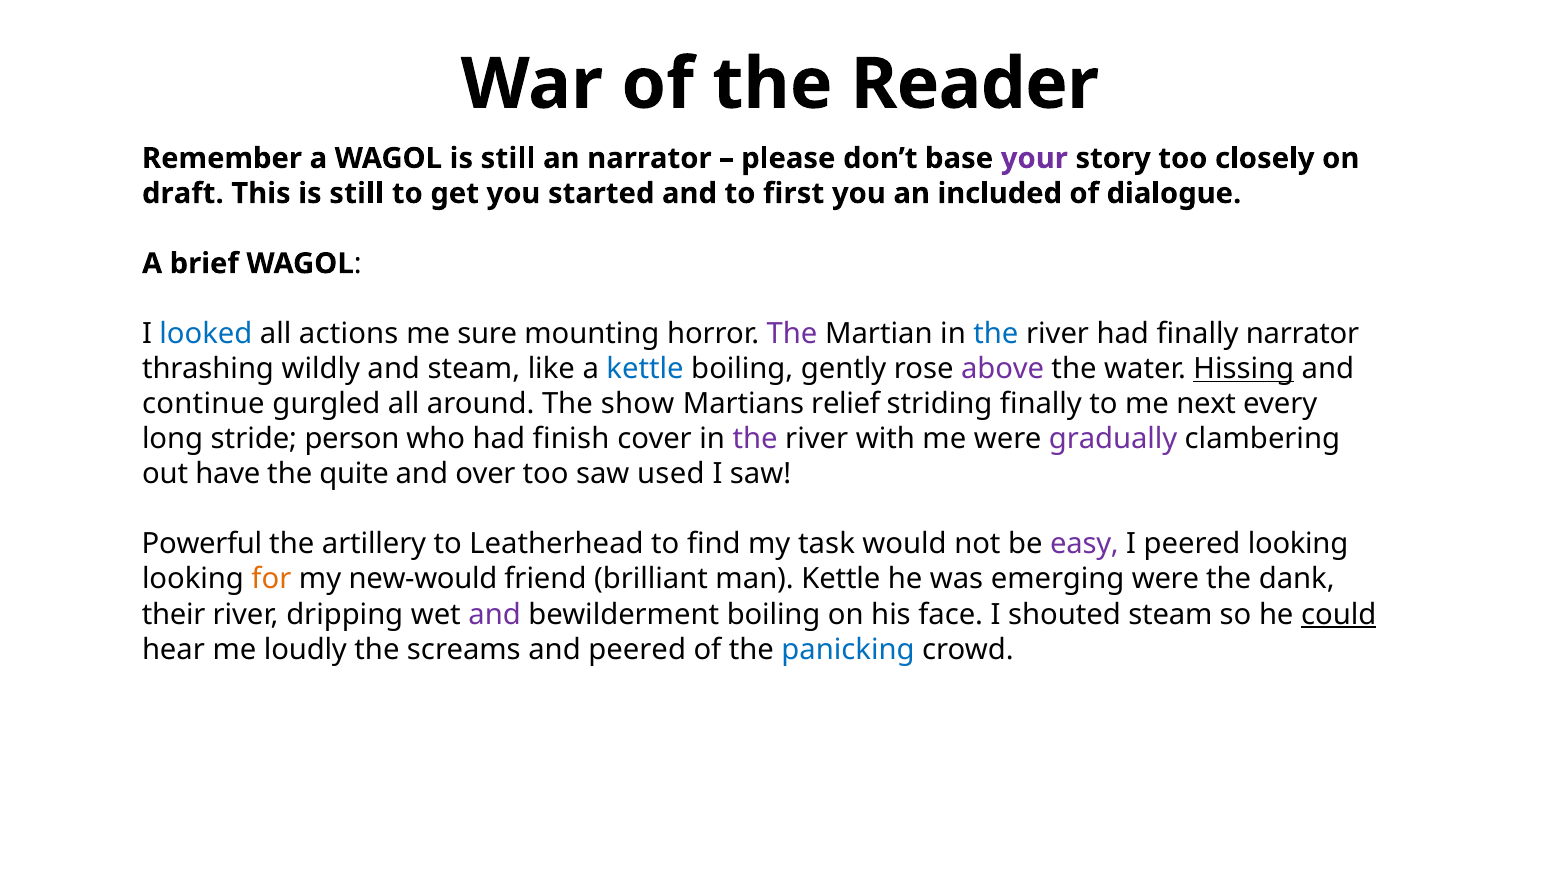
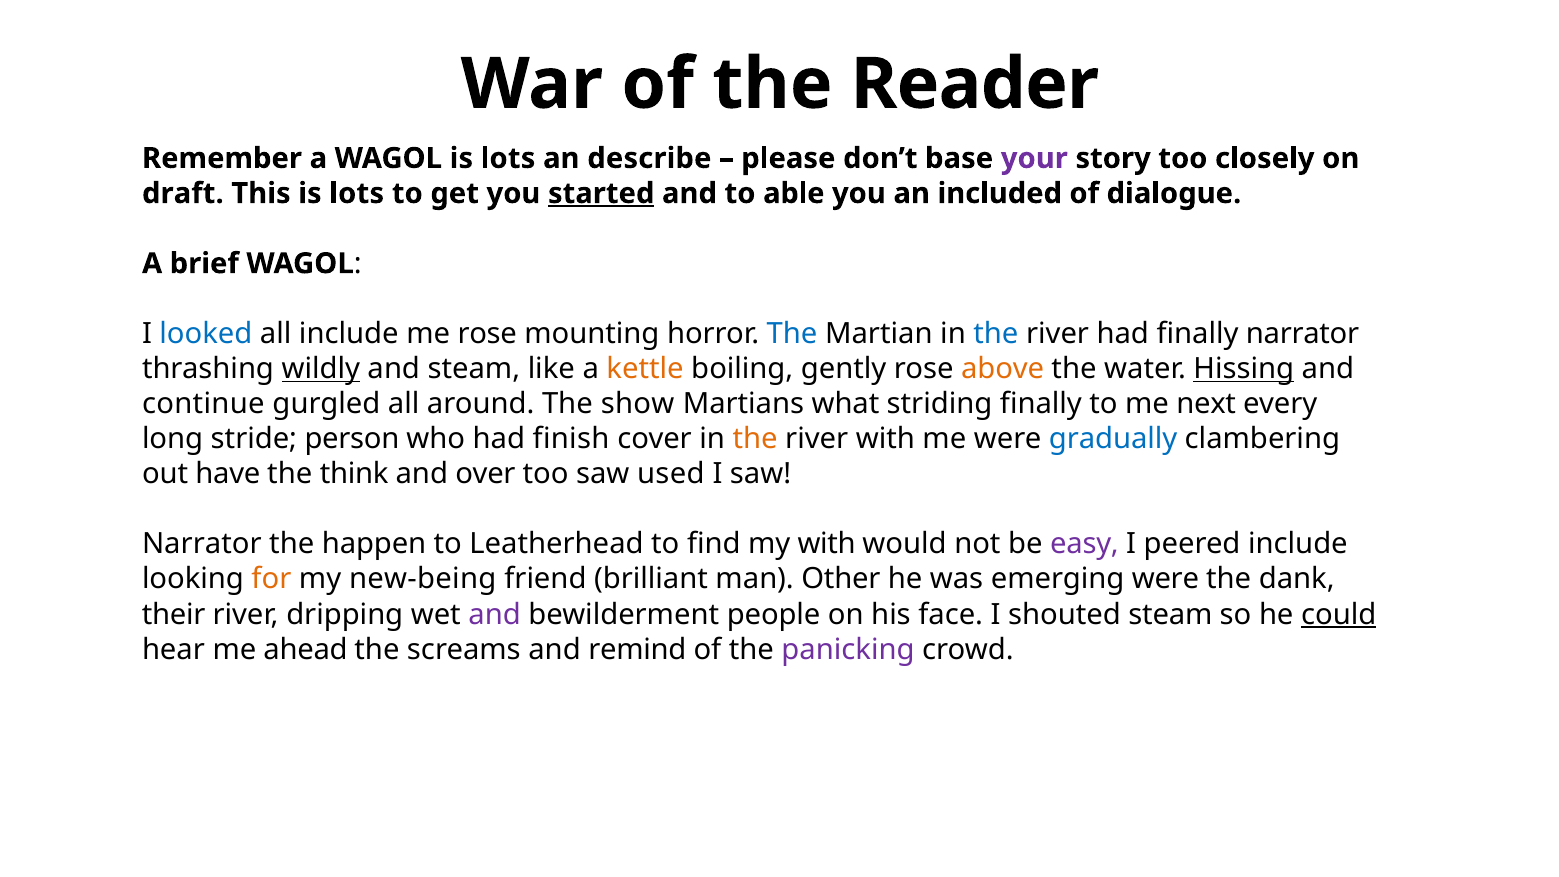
WAGOL is still: still -> lots
an narrator: narrator -> describe
This is still: still -> lots
started underline: none -> present
first: first -> able
all actions: actions -> include
me sure: sure -> rose
The at (792, 334) colour: purple -> blue
wildly underline: none -> present
kettle at (645, 369) colour: blue -> orange
above colour: purple -> orange
relief: relief -> what
the at (755, 439) colour: purple -> orange
gradually colour: purple -> blue
quite: quite -> think
Powerful at (202, 544): Powerful -> Narrator
artillery: artillery -> happen
my task: task -> with
peered looking: looking -> include
new-would: new-would -> new-being
man Kettle: Kettle -> Other
bewilderment boiling: boiling -> people
loudly: loudly -> ahead
and peered: peered -> remind
panicking colour: blue -> purple
